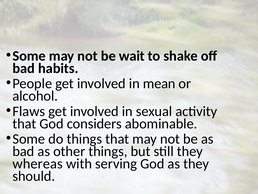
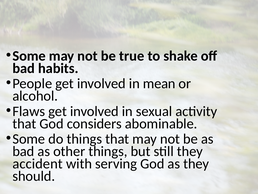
wait: wait -> true
whereas: whereas -> accident
